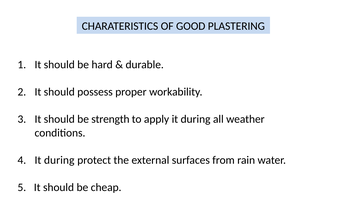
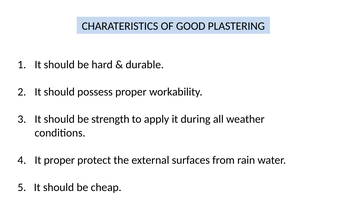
during at (59, 160): during -> proper
